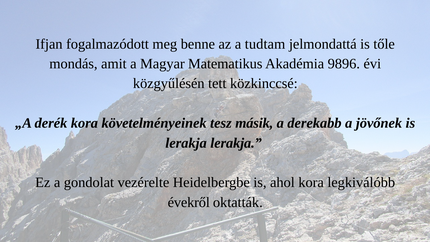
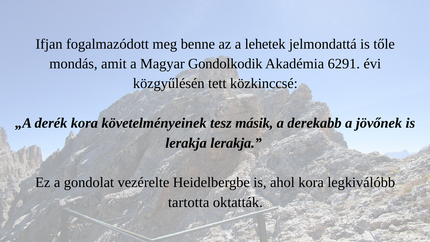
tudtam: tudtam -> lehetek
Matematikus: Matematikus -> Gondolkodik
9896: 9896 -> 6291
évekről: évekről -> tartotta
